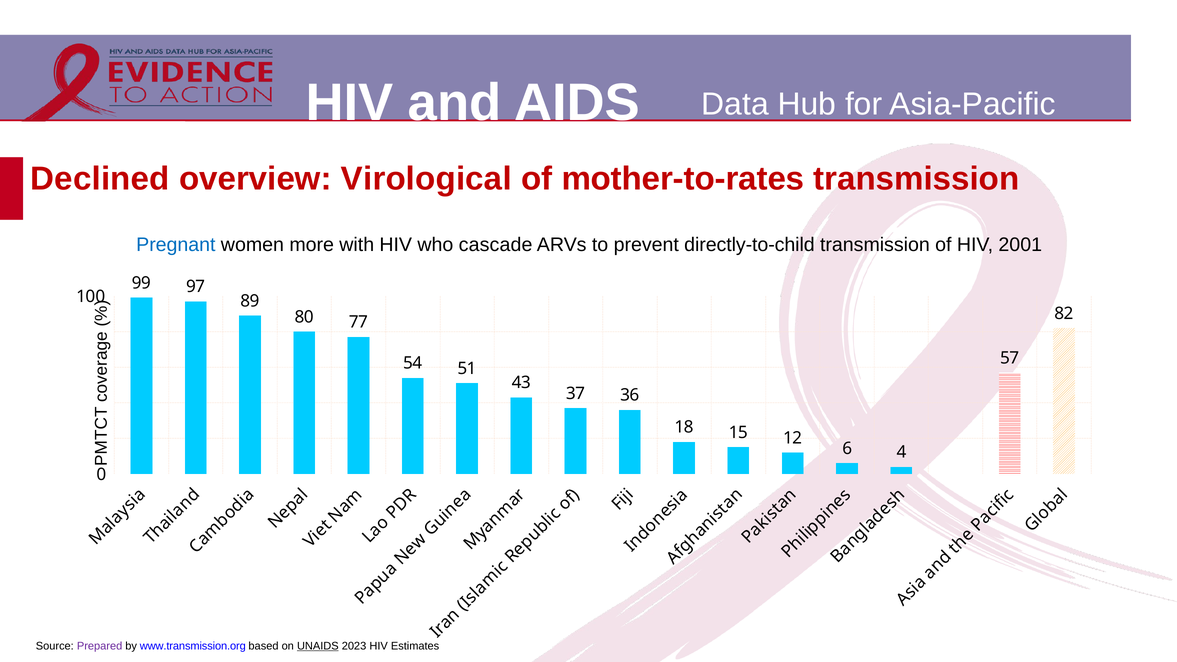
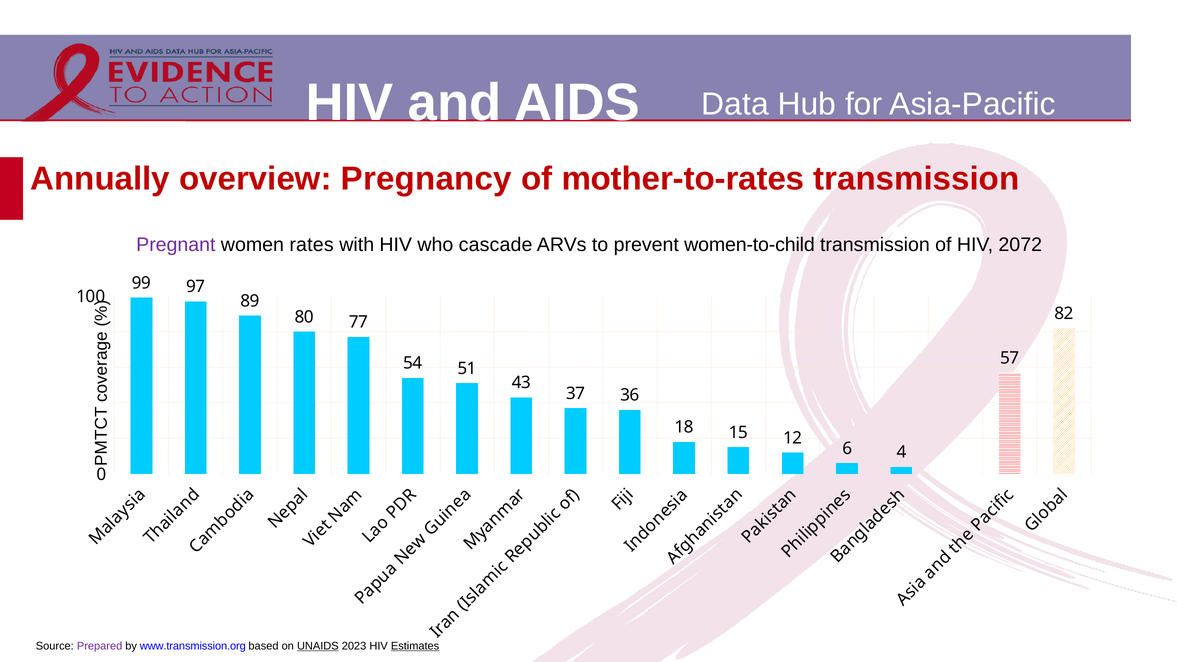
Declined: Declined -> Annually
Virological: Virological -> Pregnancy
Pregnant colour: blue -> purple
more: more -> rates
directly-to-child: directly-to-child -> women-to-child
2001: 2001 -> 2072
Estimates underline: none -> present
